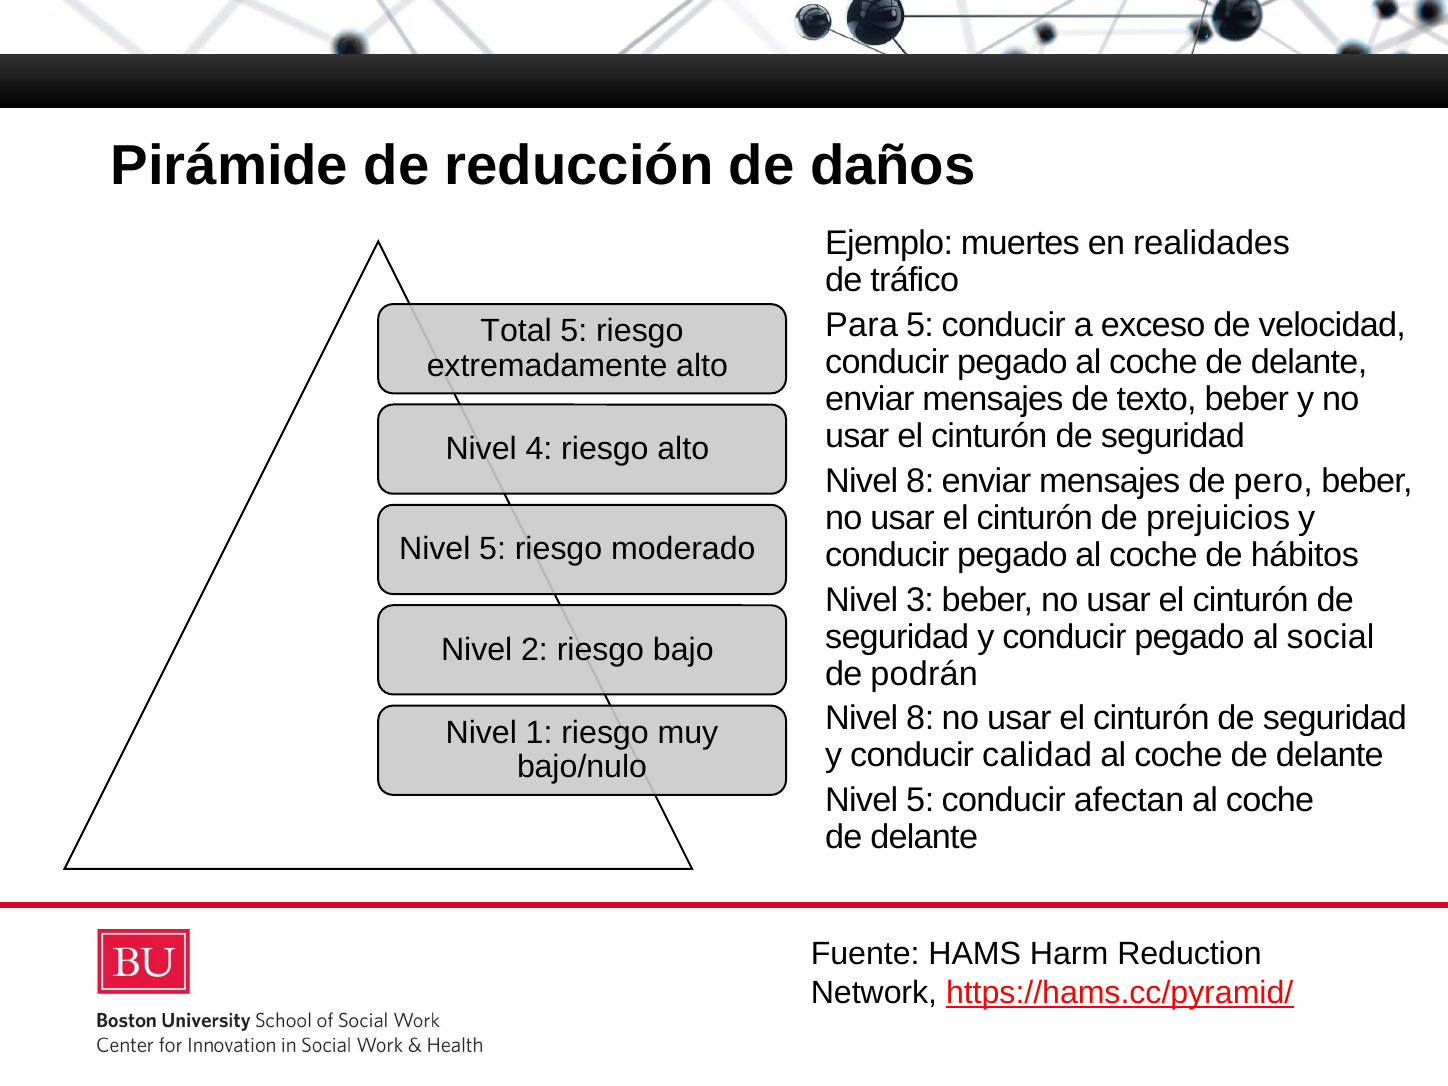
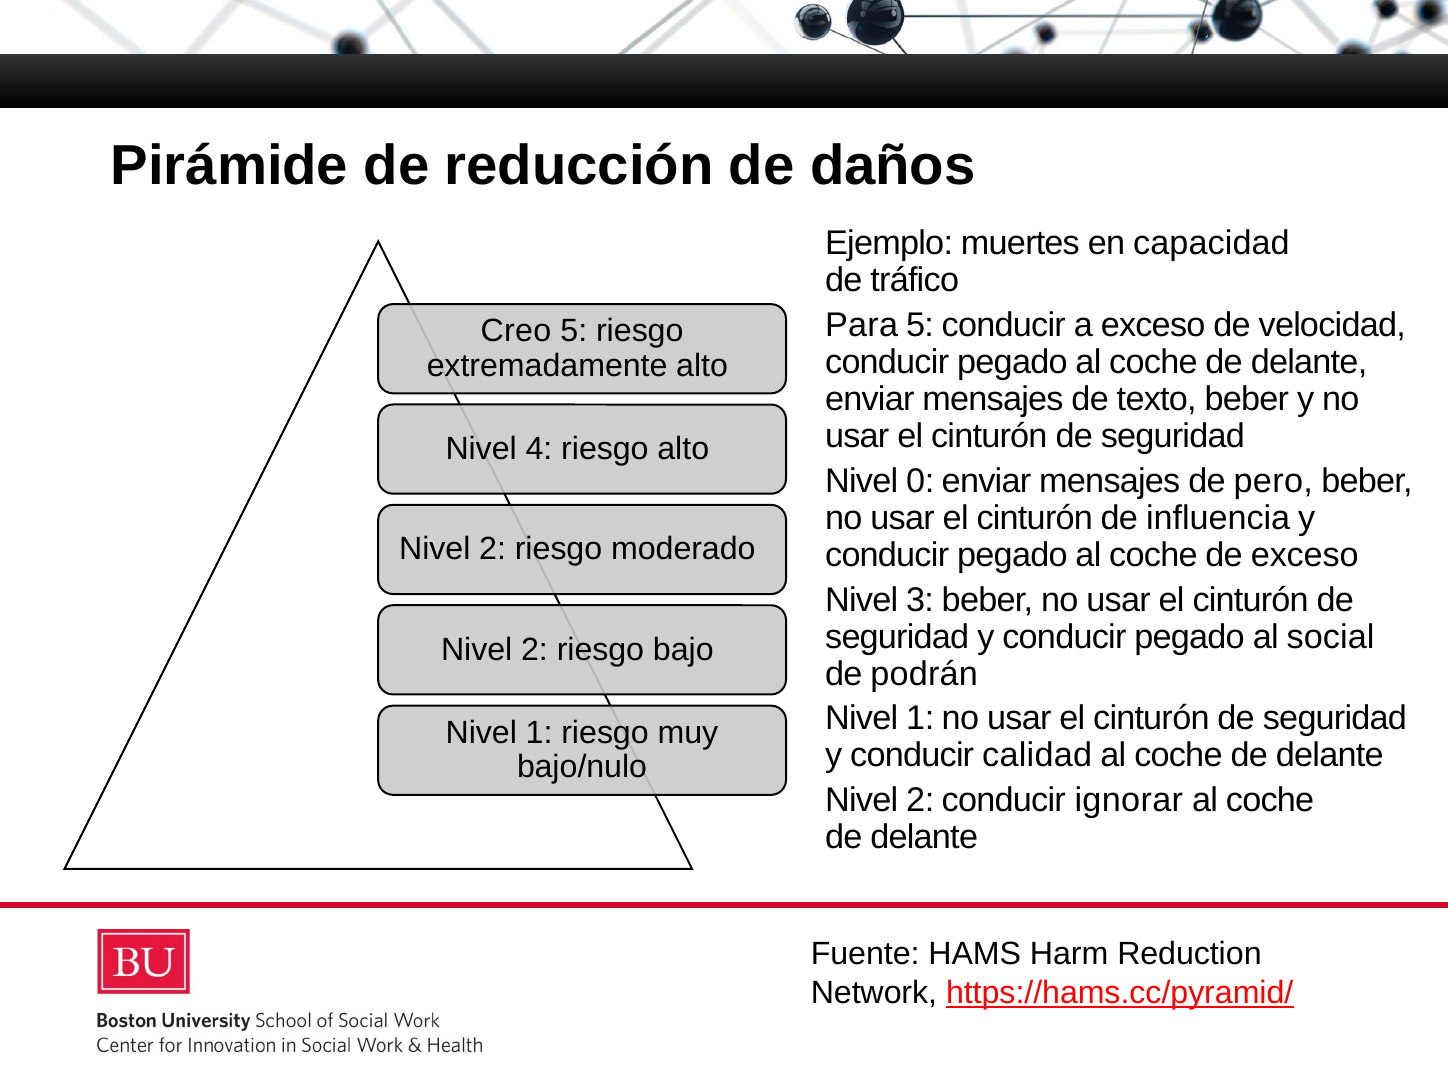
realidades: realidades -> capacidad
Total: Total -> Creo
8 at (920, 481): 8 -> 0
prejuicios: prejuicios -> influencia
5 at (493, 549): 5 -> 2
de hábitos: hábitos -> exceso
8 at (920, 719): 8 -> 1
5 at (920, 801): 5 -> 2
afectan: afectan -> ignorar
